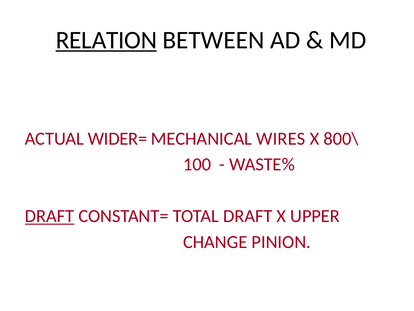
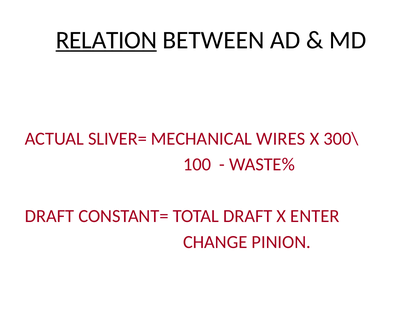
WIDER=: WIDER= -> SLIVER=
800\: 800\ -> 300\
DRAFT at (50, 216) underline: present -> none
UPPER: UPPER -> ENTER
